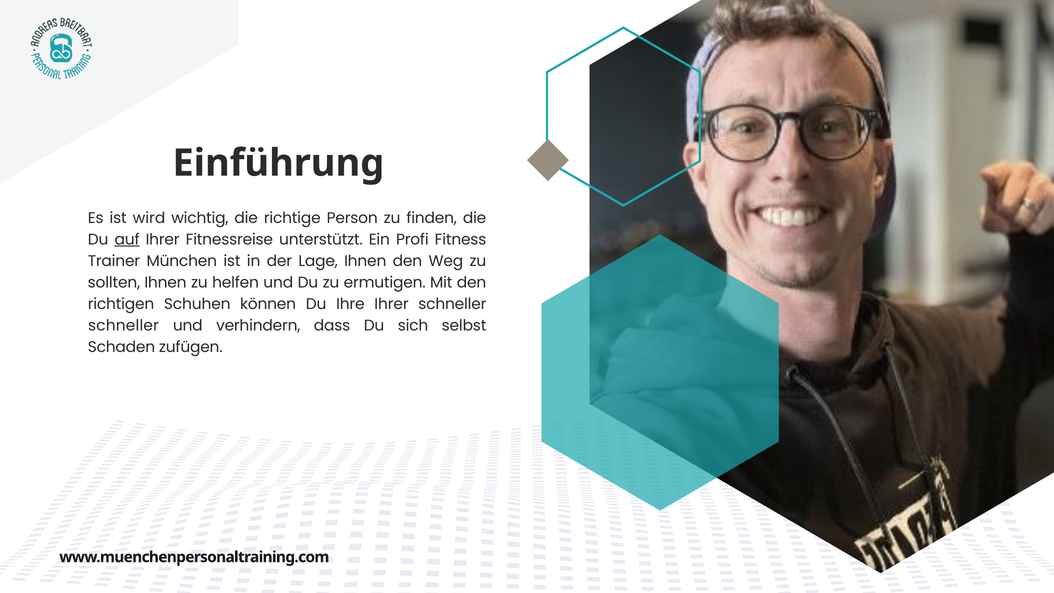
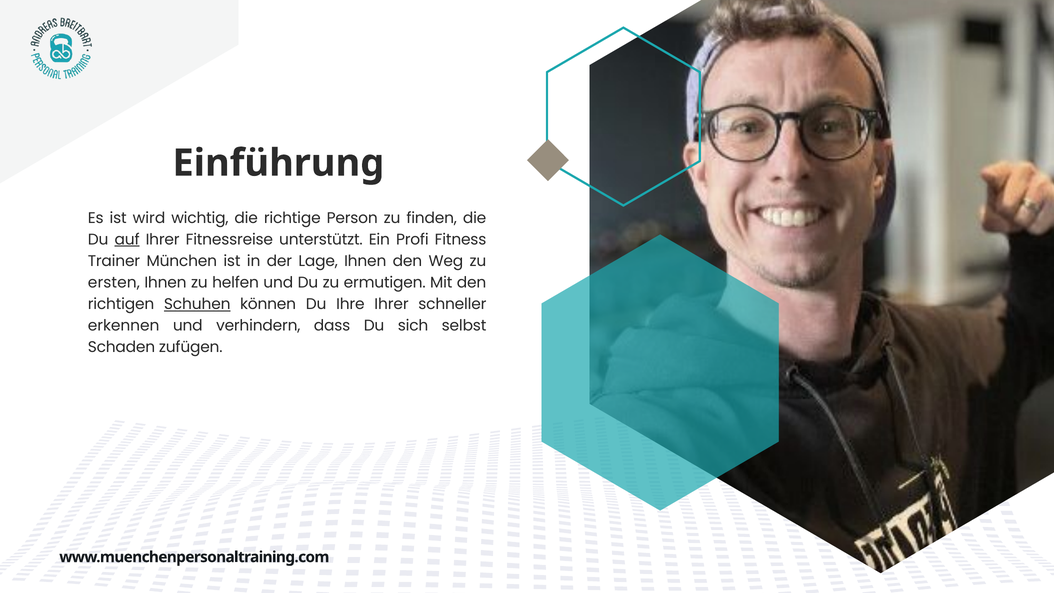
sollten: sollten -> ersten
Schuhen underline: none -> present
schneller at (124, 326): schneller -> erkennen
